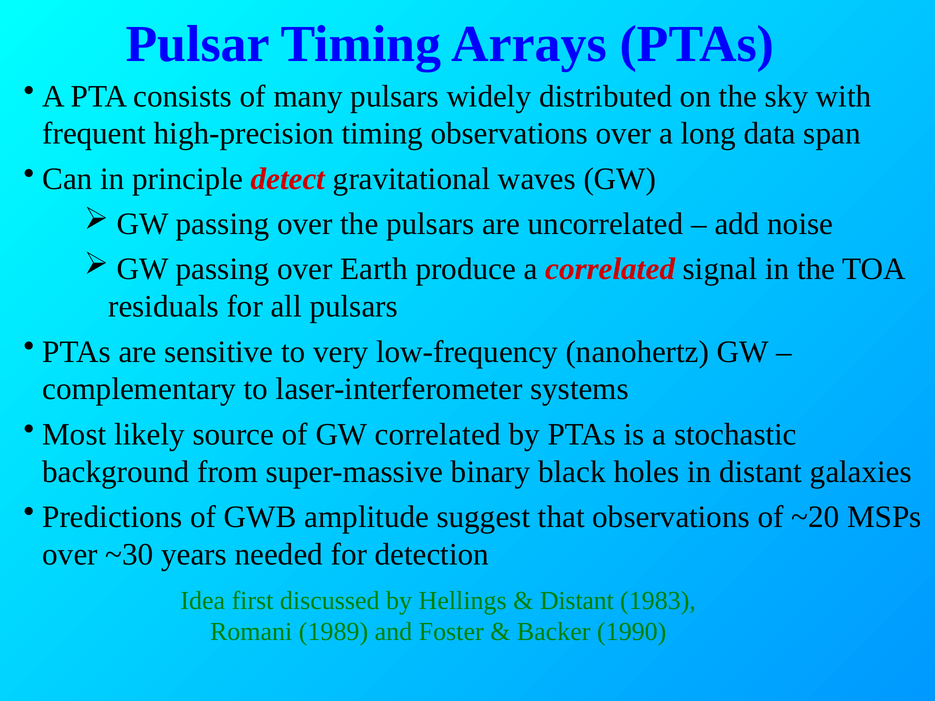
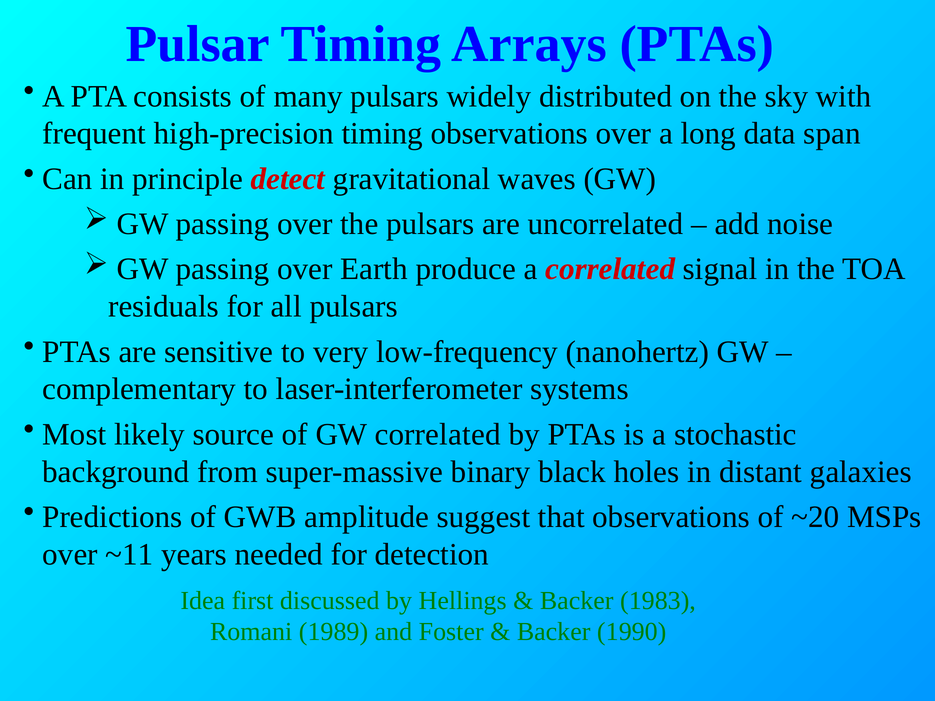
~30: ~30 -> ~11
Distant at (577, 601): Distant -> Backer
